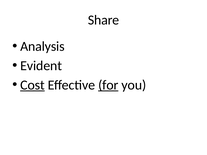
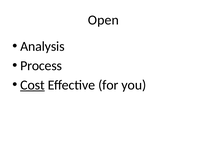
Share: Share -> Open
Evident: Evident -> Process
for underline: present -> none
